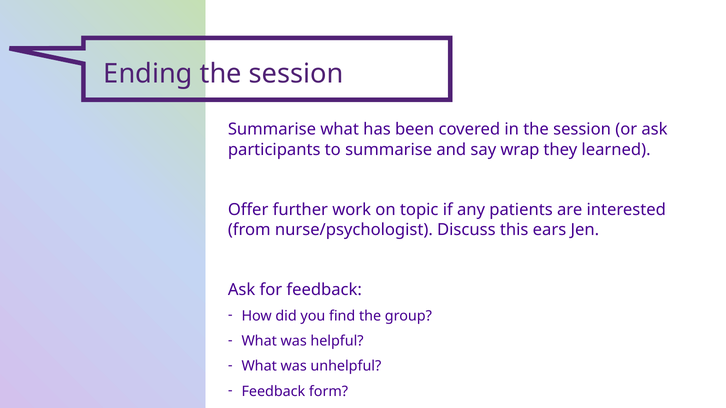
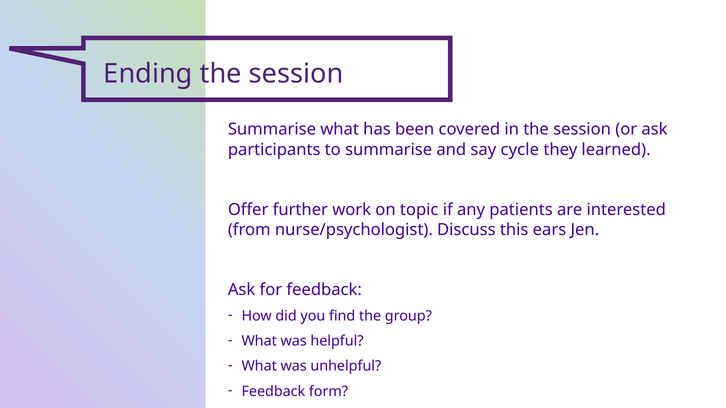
wrap: wrap -> cycle
